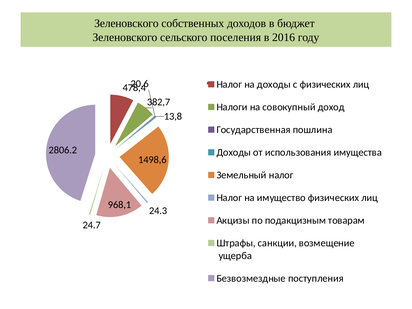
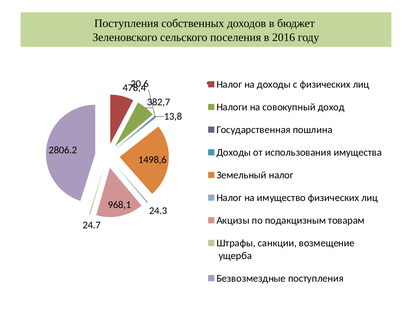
Зеленовского at (126, 24): Зеленовского -> Поступления
